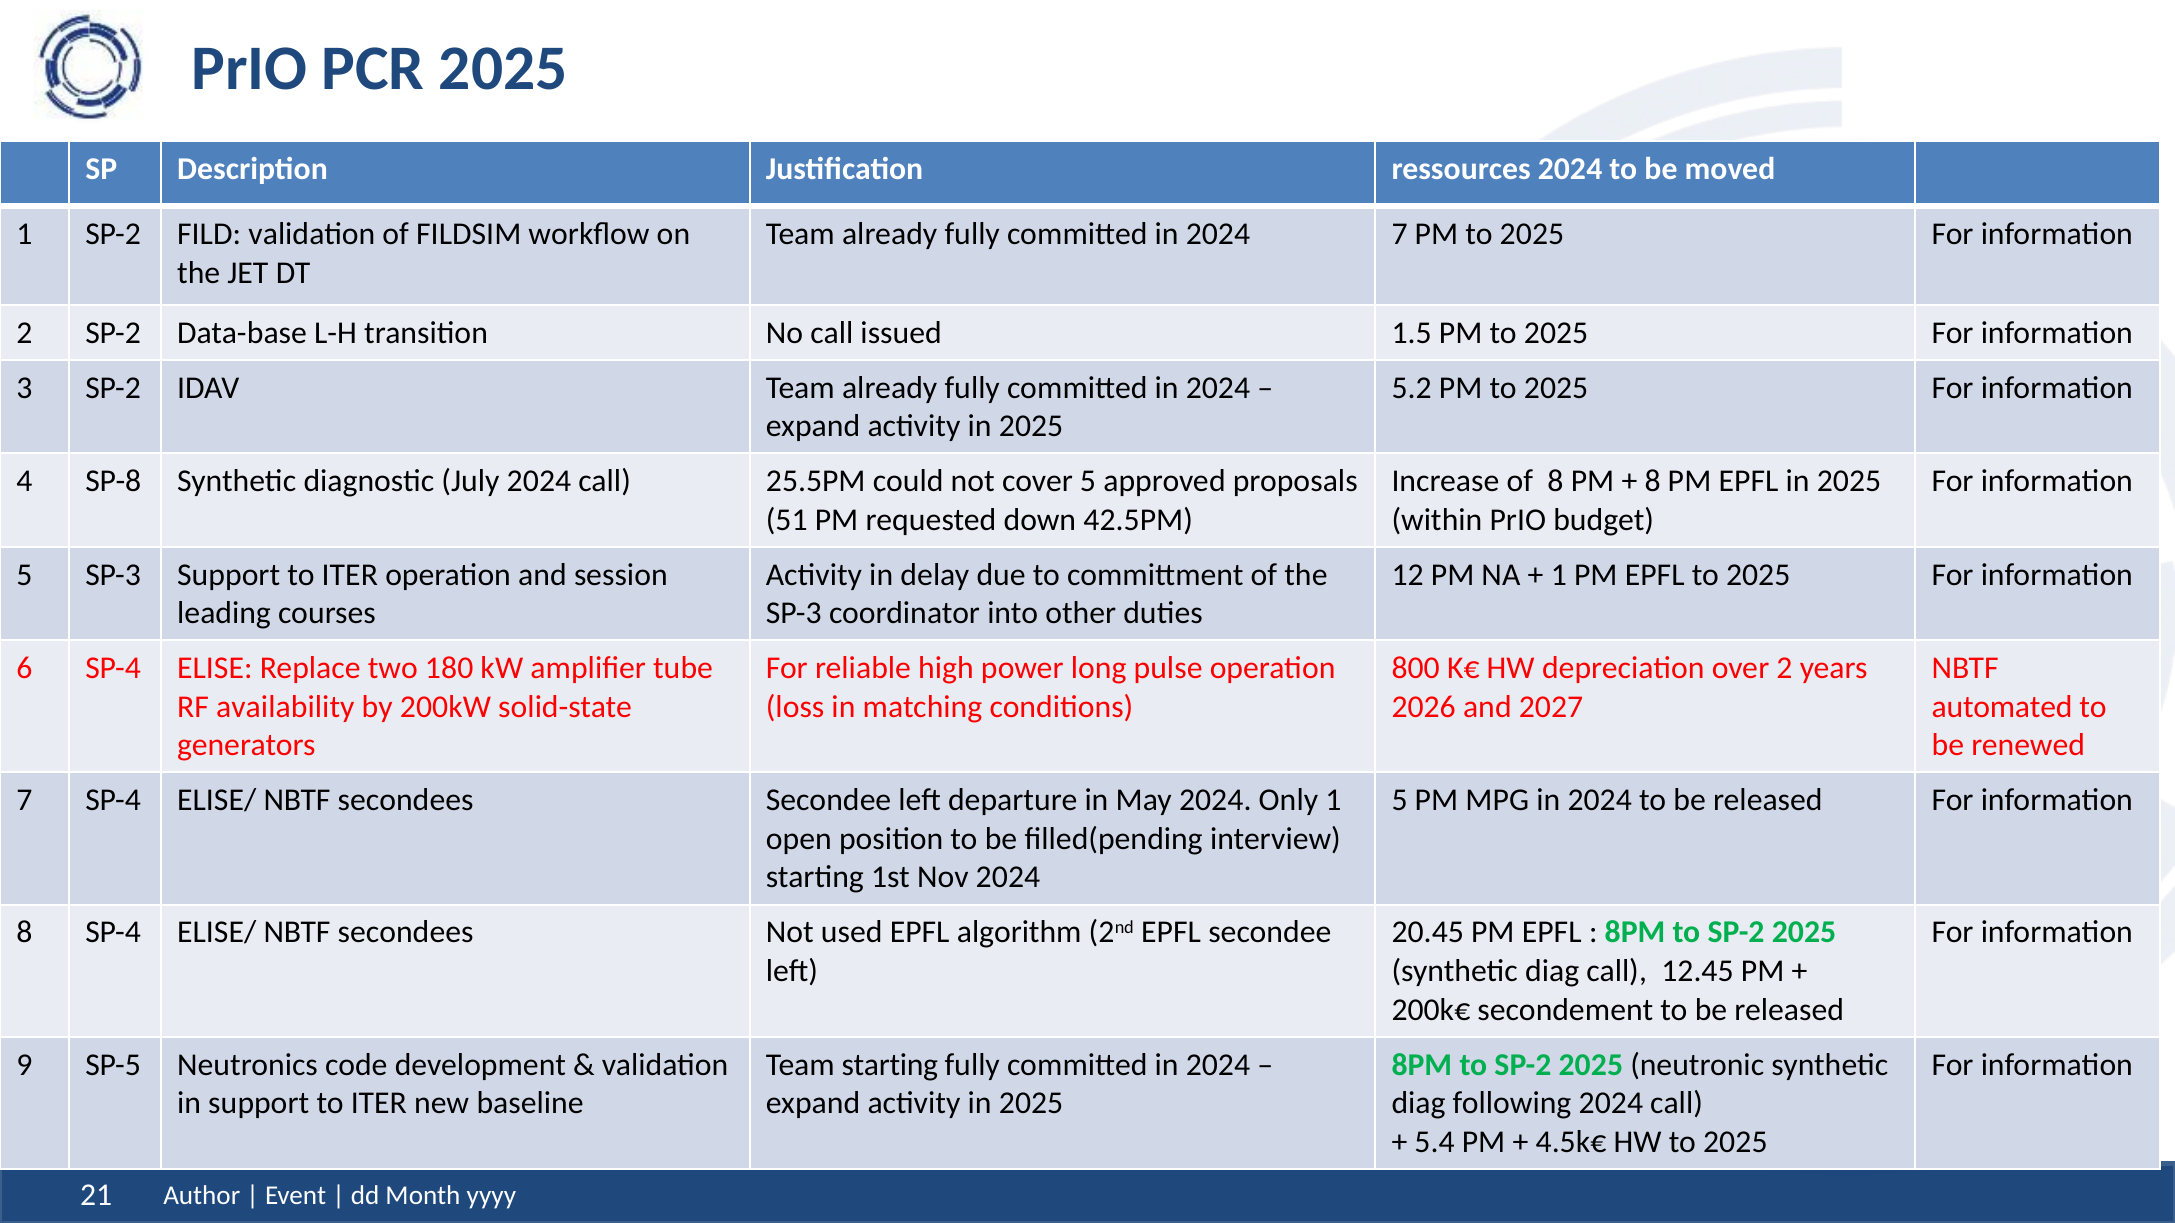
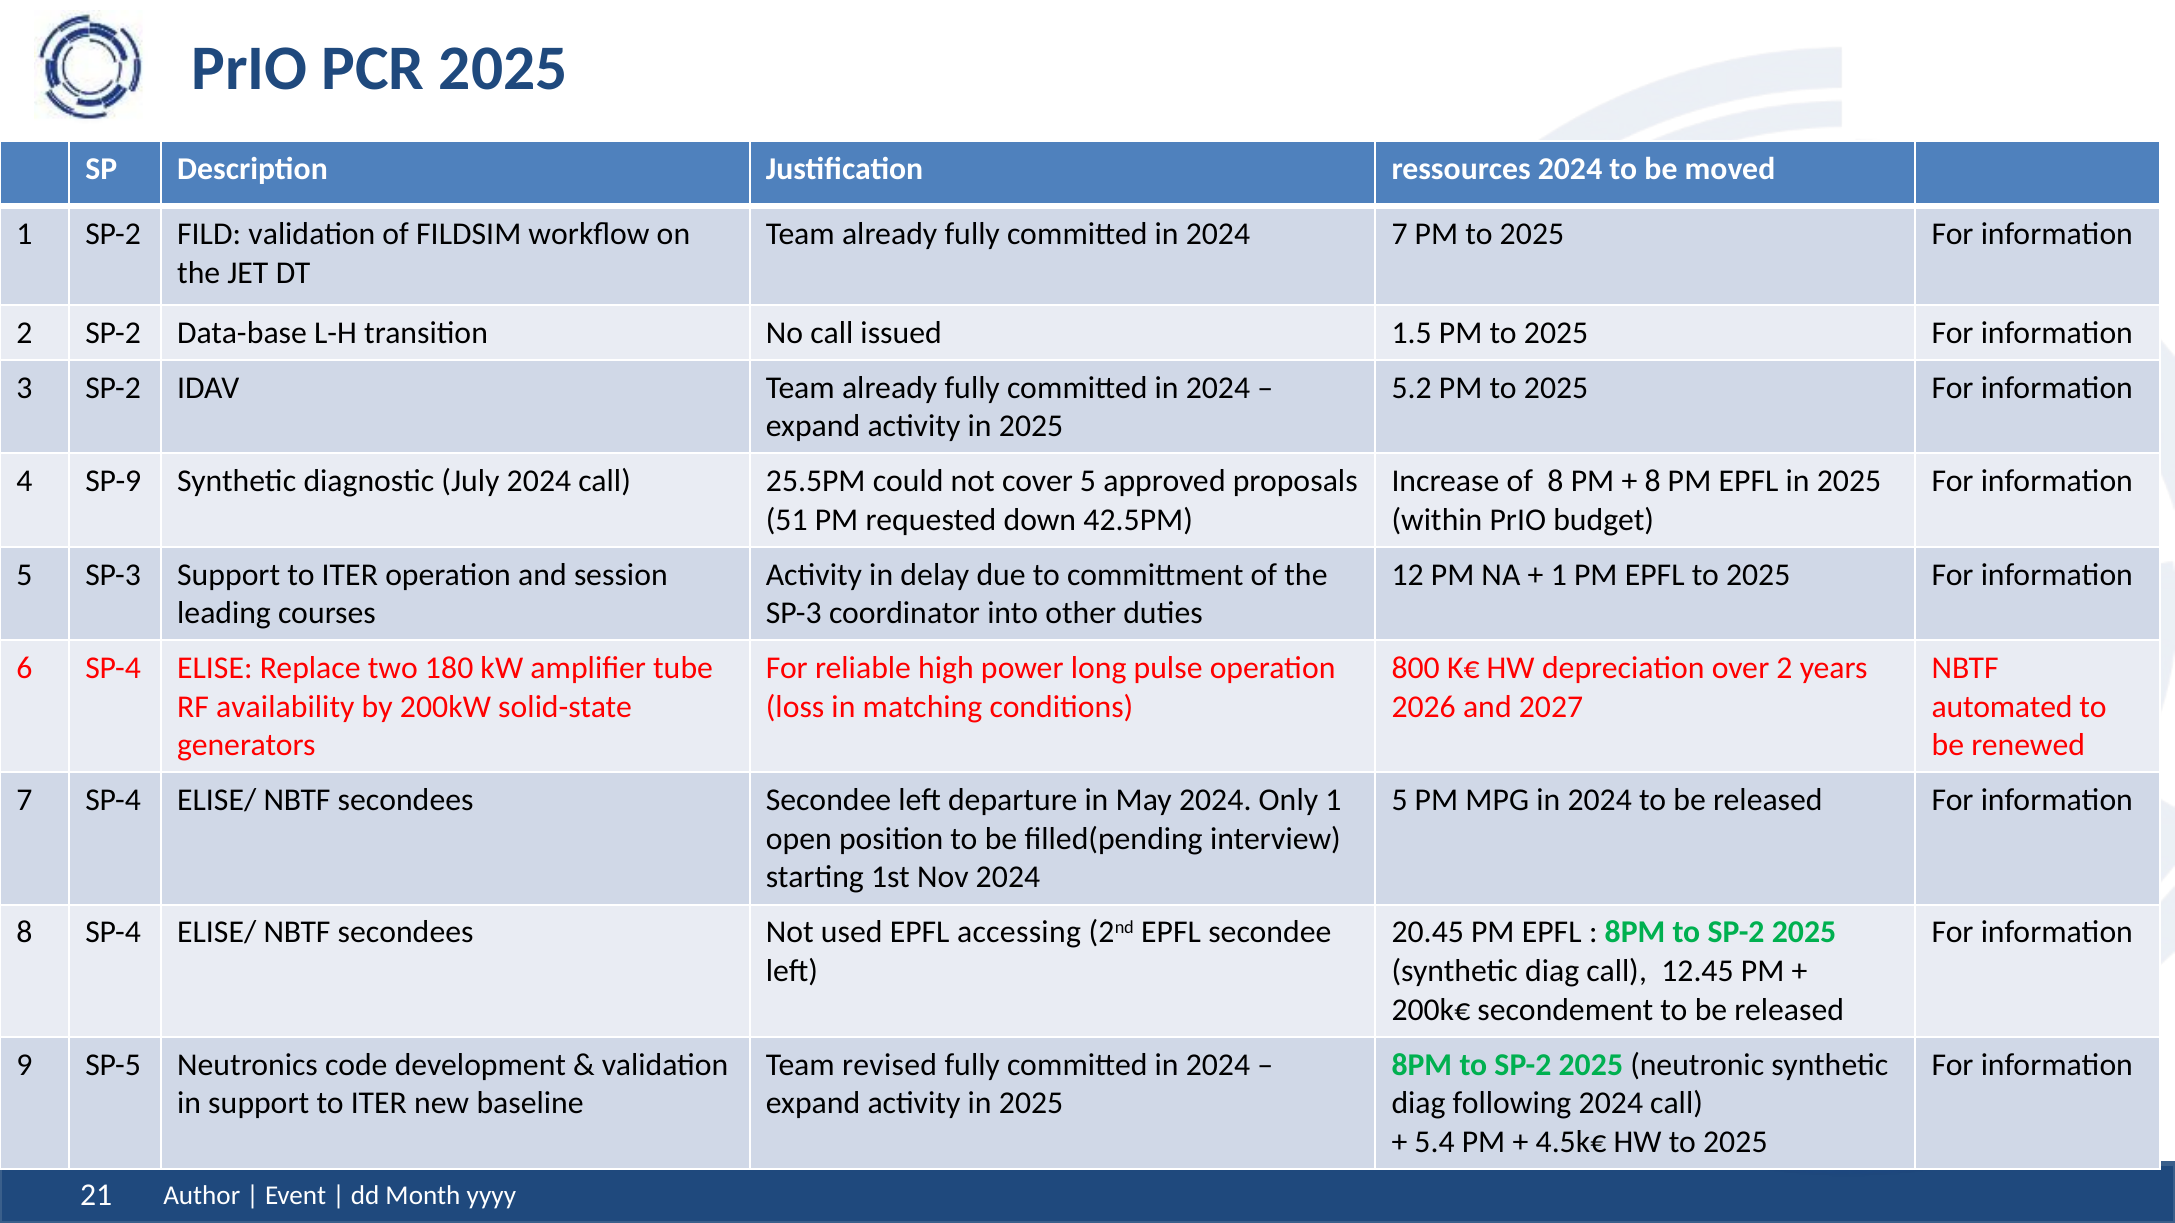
SP-8: SP-8 -> SP-9
algorithm: algorithm -> accessing
Team starting: starting -> revised
